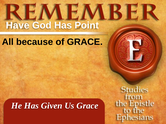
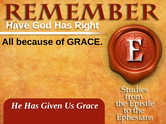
Point: Point -> Right
